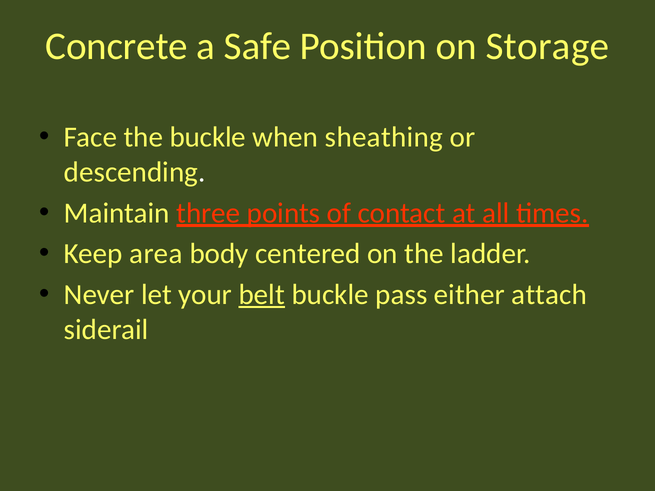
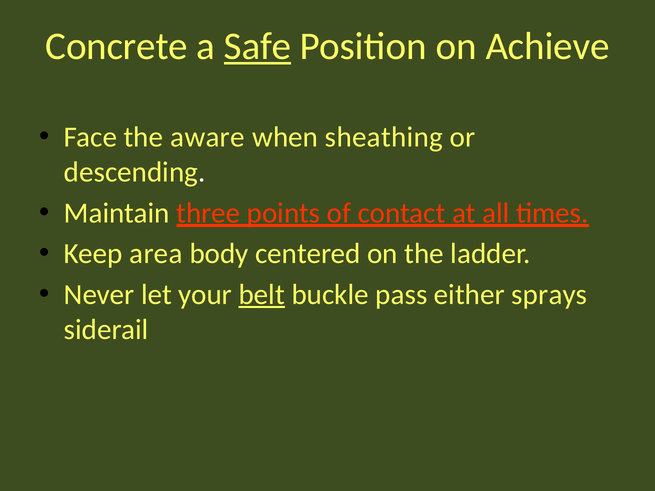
Safe underline: none -> present
Storage: Storage -> Achieve
the buckle: buckle -> aware
attach: attach -> sprays
